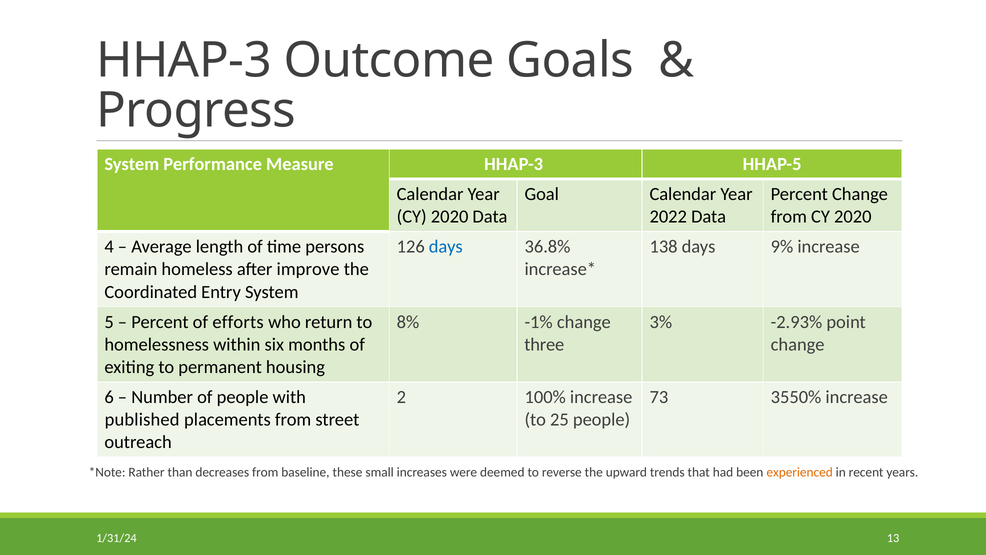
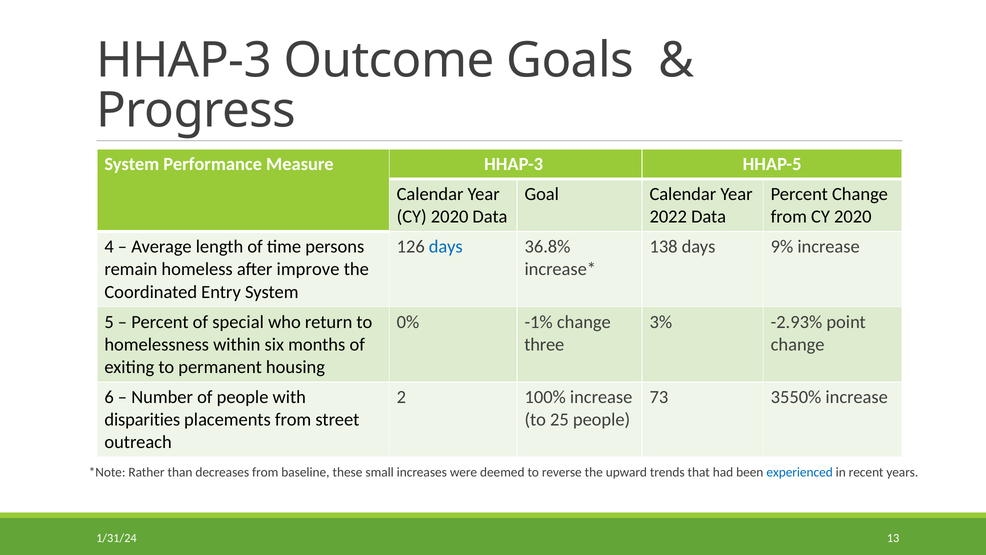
efforts: efforts -> special
8%: 8% -> 0%
published: published -> disparities
experienced colour: orange -> blue
